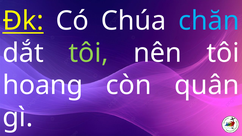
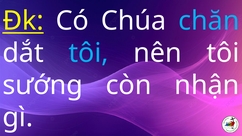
tôi at (89, 53) colour: light green -> light blue
hoang: hoang -> sướng
quân: quân -> nhận
